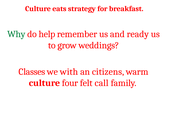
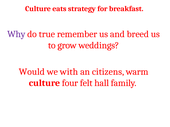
Why colour: green -> purple
help: help -> true
ready: ready -> breed
Classes: Classes -> Would
call: call -> hall
